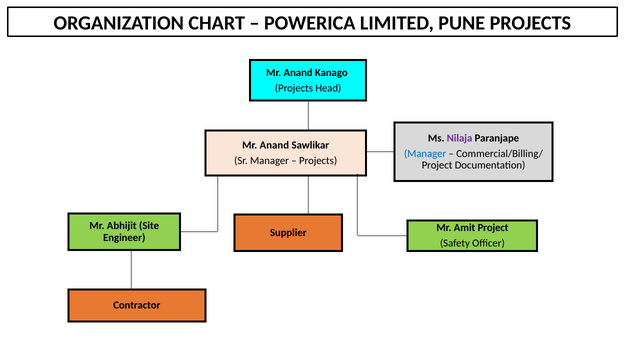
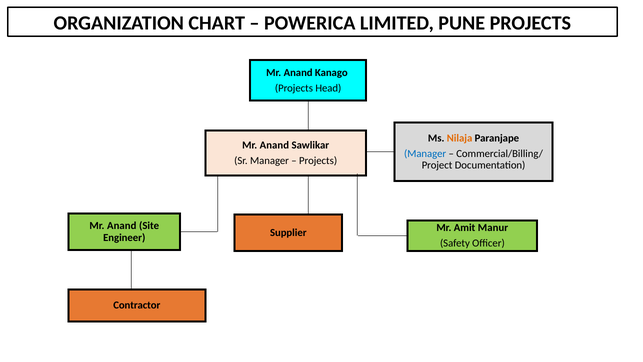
Nilaja colour: purple -> orange
Abhijit at (122, 226): Abhijit -> Anand
Amit Project: Project -> Manur
